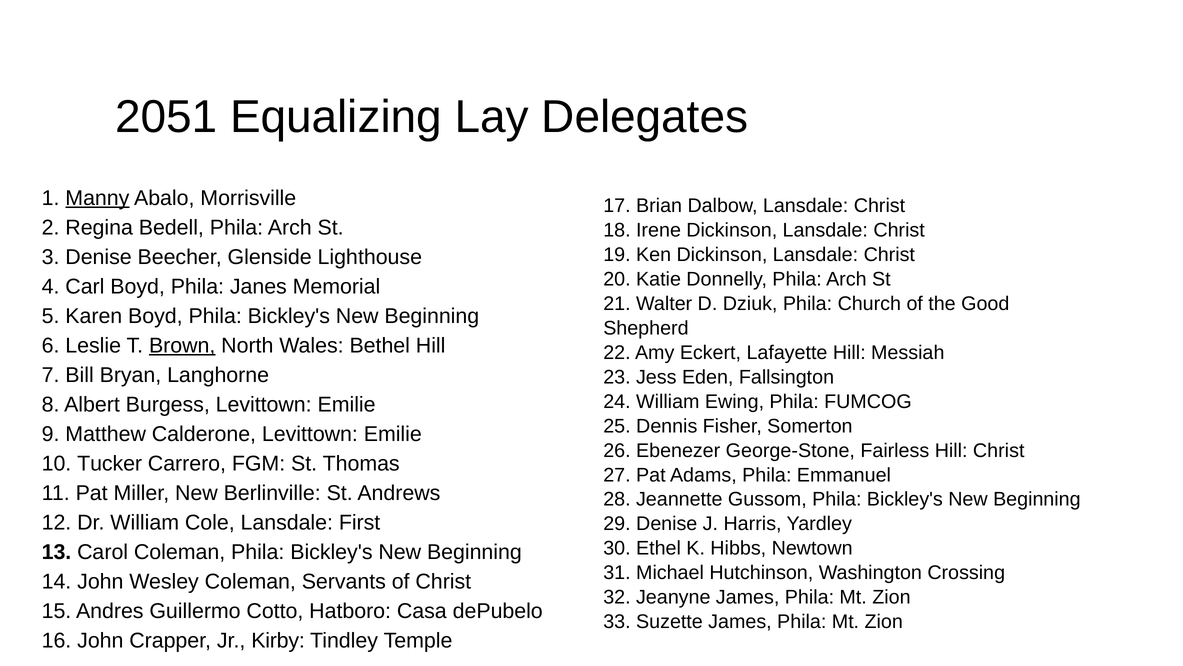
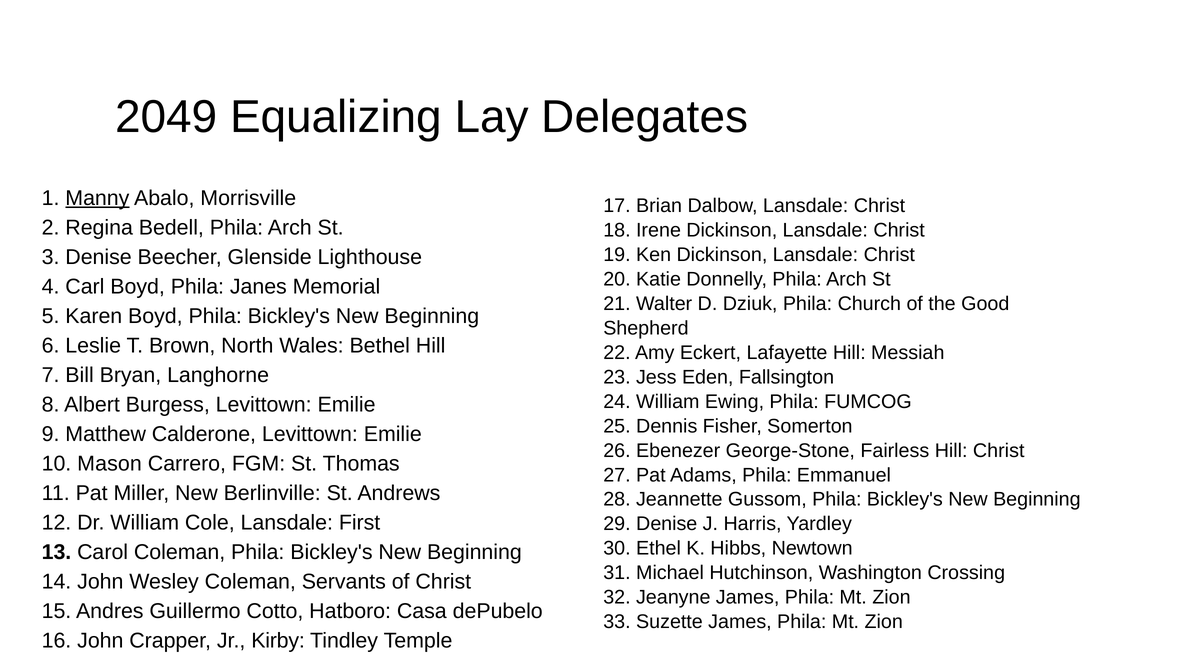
2051: 2051 -> 2049
Brown underline: present -> none
Tucker: Tucker -> Mason
